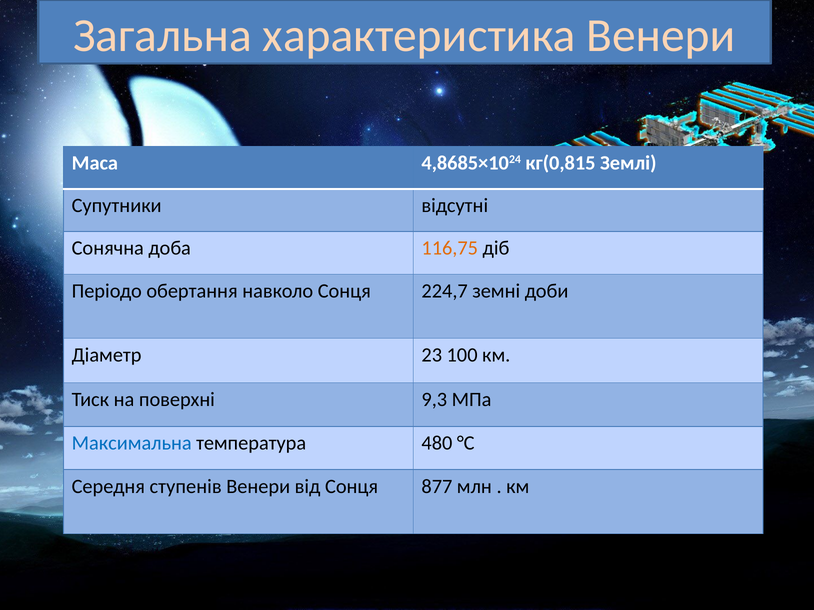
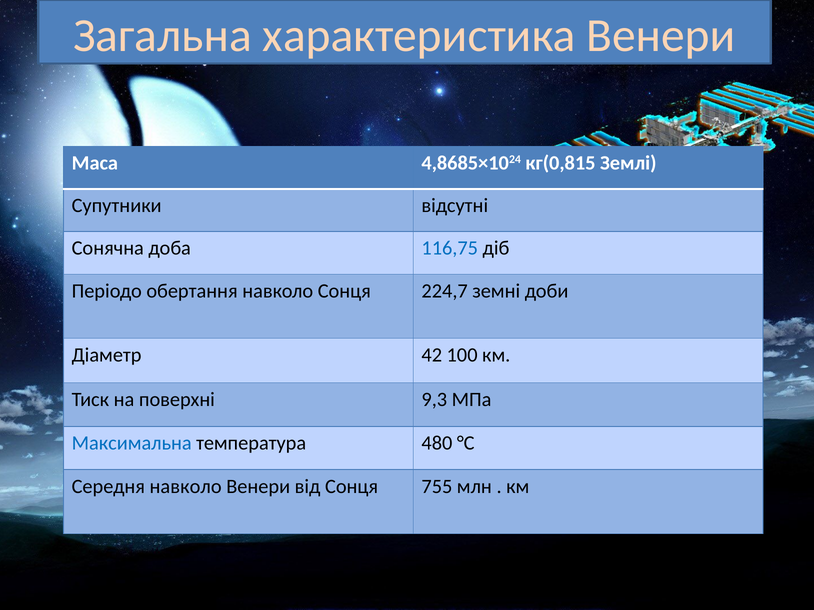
116,75 colour: orange -> blue
23: 23 -> 42
Середня ступенів: ступенів -> навколо
877: 877 -> 755
